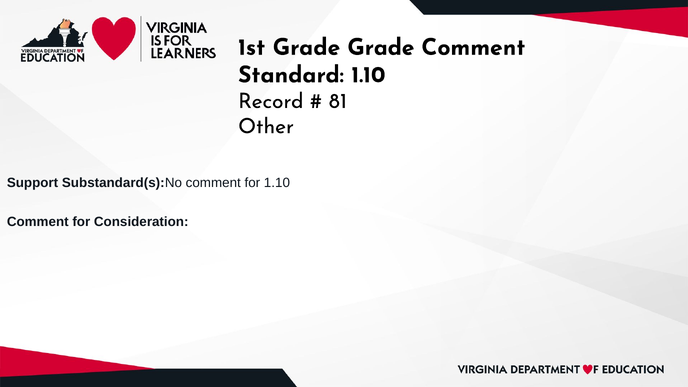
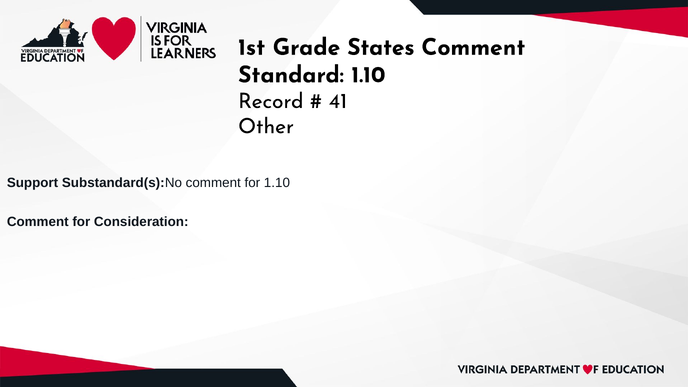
Grade Grade: Grade -> States
81: 81 -> 41
